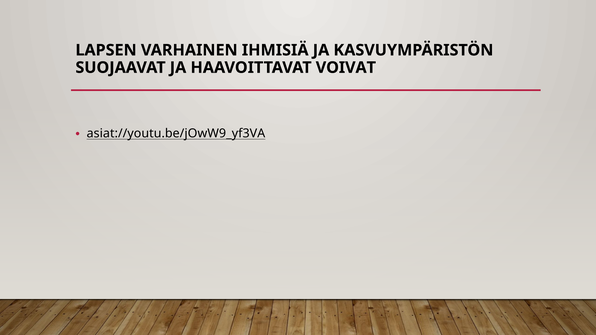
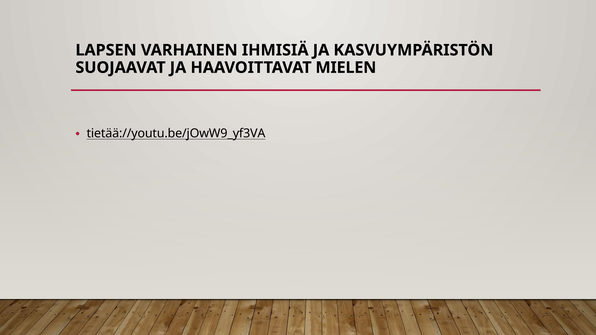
VOIVAT: VOIVAT -> MIELEN
asiat://youtu.be/jOwW9_yf3VA: asiat://youtu.be/jOwW9_yf3VA -> tietää://youtu.be/jOwW9_yf3VA
